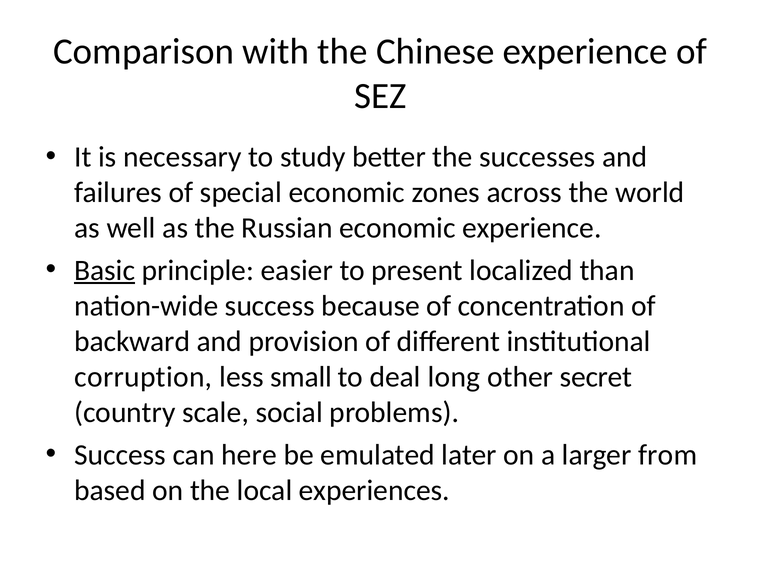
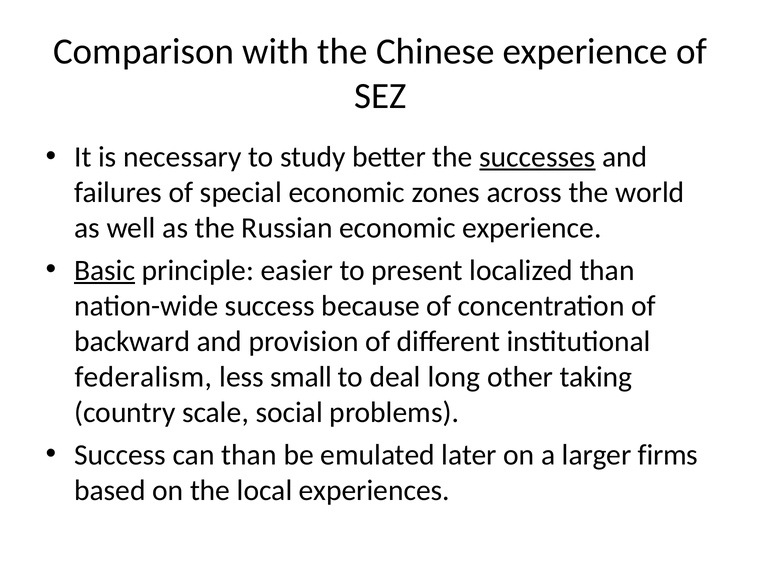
successes underline: none -> present
corruption: corruption -> federalism
secret: secret -> taking
can here: here -> than
from: from -> firms
